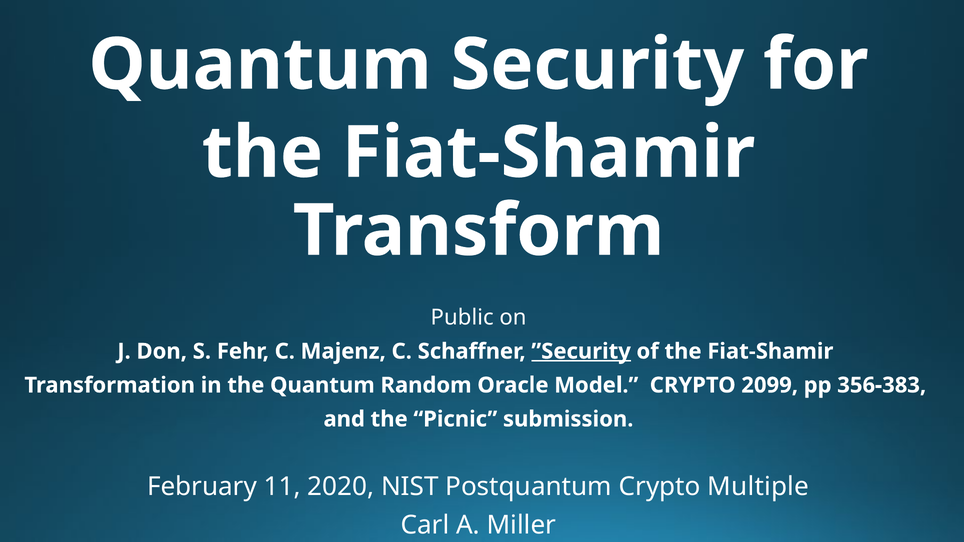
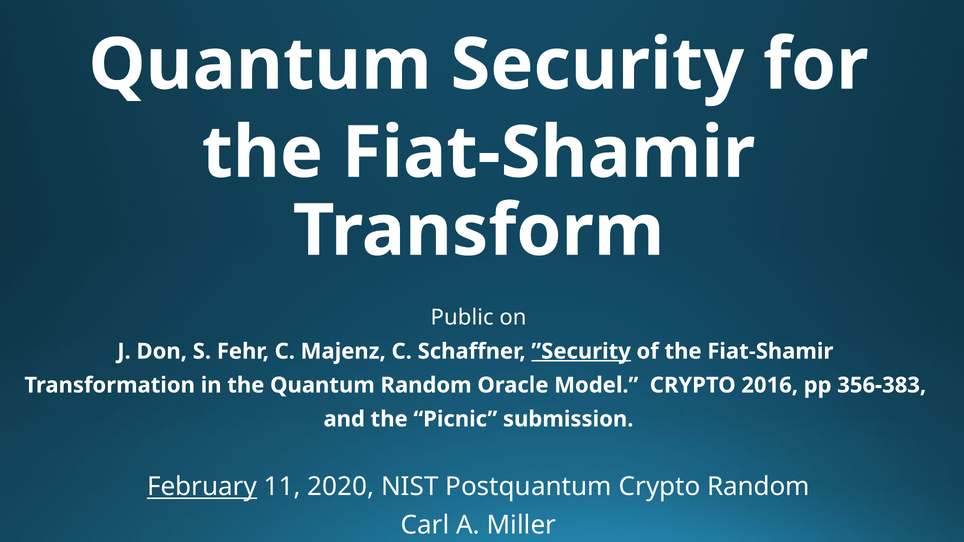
2099: 2099 -> 2016
February underline: none -> present
Crypto Multiple: Multiple -> Random
